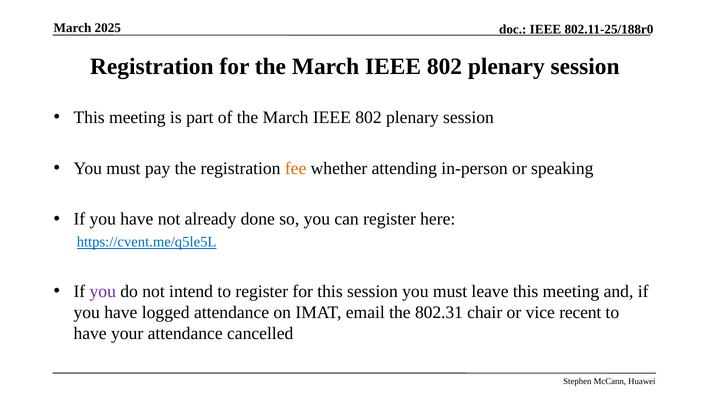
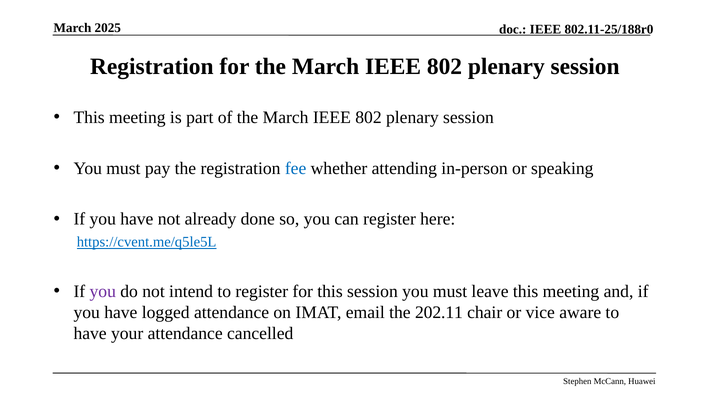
fee colour: orange -> blue
802.31: 802.31 -> 202.11
recent: recent -> aware
